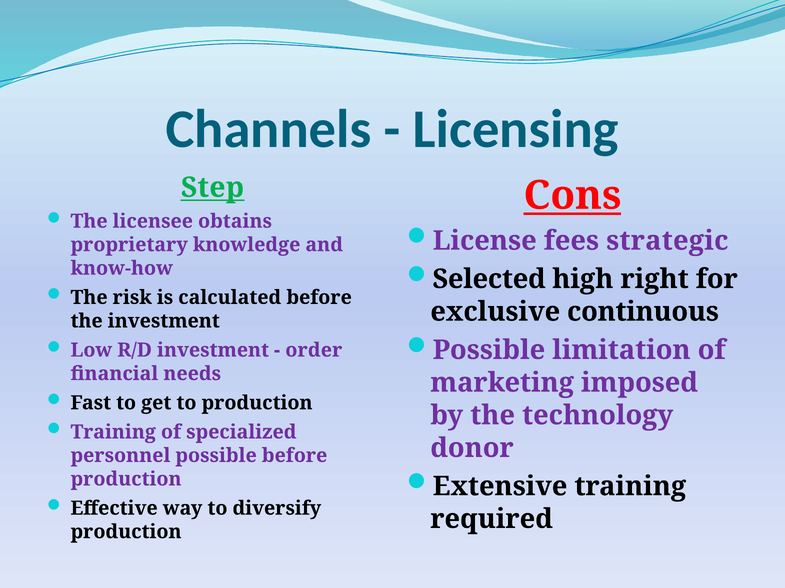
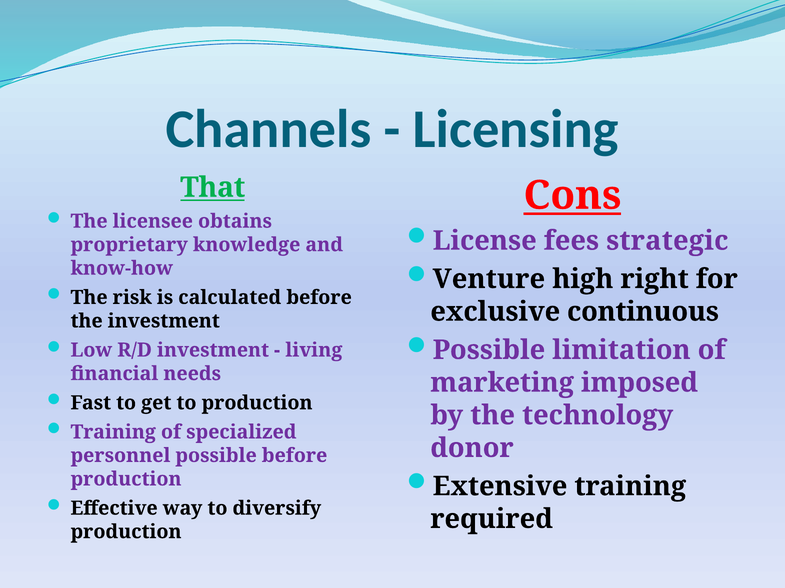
Step: Step -> That
Selected: Selected -> Venture
order: order -> living
